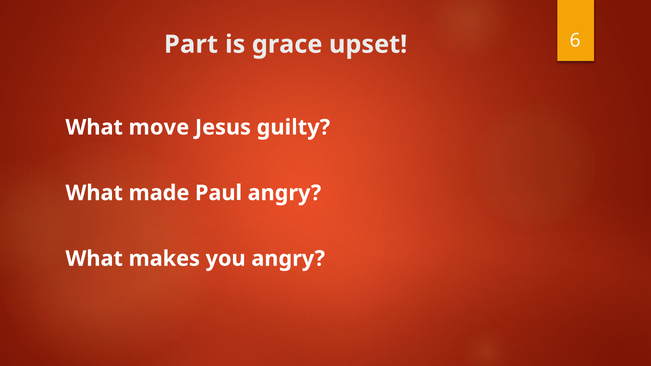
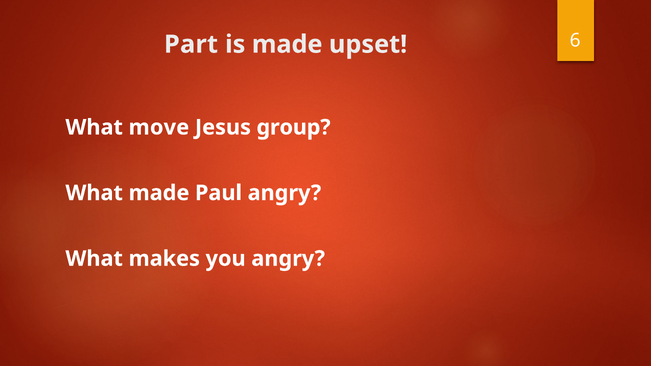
is grace: grace -> made
guilty: guilty -> group
